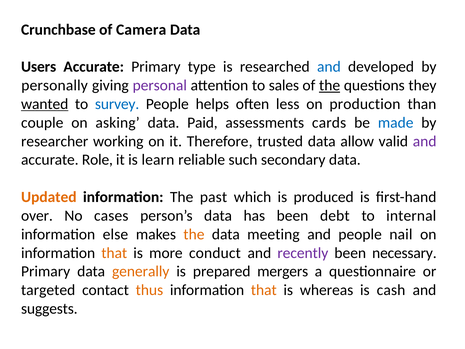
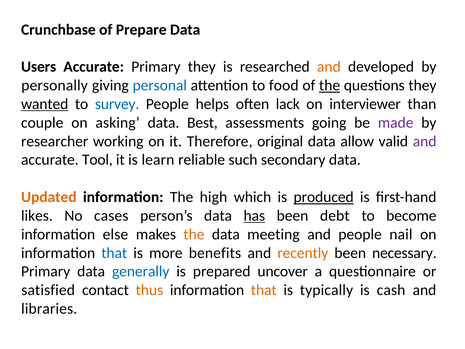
Camera: Camera -> Prepare
Primary type: type -> they
and at (329, 67) colour: blue -> orange
personal colour: purple -> blue
sales: sales -> food
less: less -> lack
production: production -> interviewer
Paid: Paid -> Best
cards: cards -> going
made colour: blue -> purple
trusted: trusted -> original
Role: Role -> Tool
past: past -> high
produced underline: none -> present
over: over -> likes
has underline: none -> present
internal: internal -> become
that at (114, 253) colour: orange -> blue
conduct: conduct -> benefits
recently colour: purple -> orange
generally colour: orange -> blue
mergers: mergers -> uncover
targeted: targeted -> satisfied
whereas: whereas -> typically
suggests: suggests -> libraries
